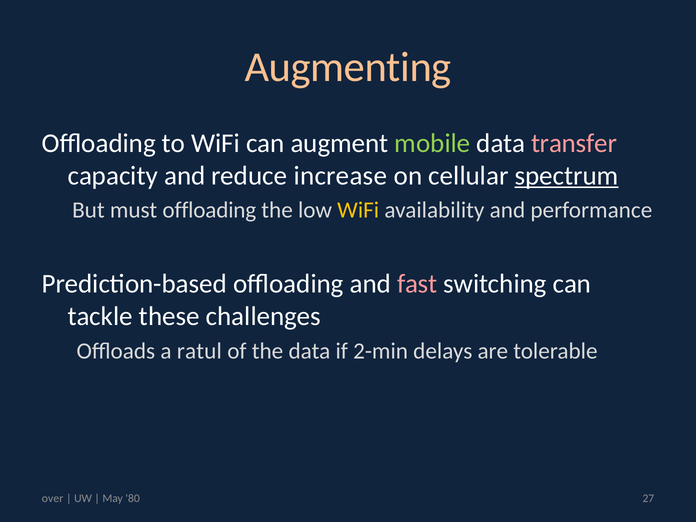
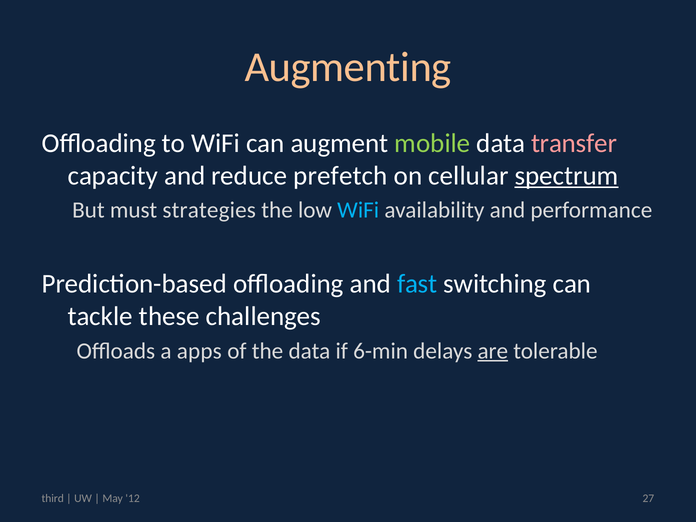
increase: increase -> prefetch
must offloading: offloading -> strategies
WiFi at (358, 210) colour: yellow -> light blue
fast colour: pink -> light blue
ratul: ratul -> apps
2-min: 2-min -> 6-min
are underline: none -> present
over: over -> third
80: 80 -> 12
